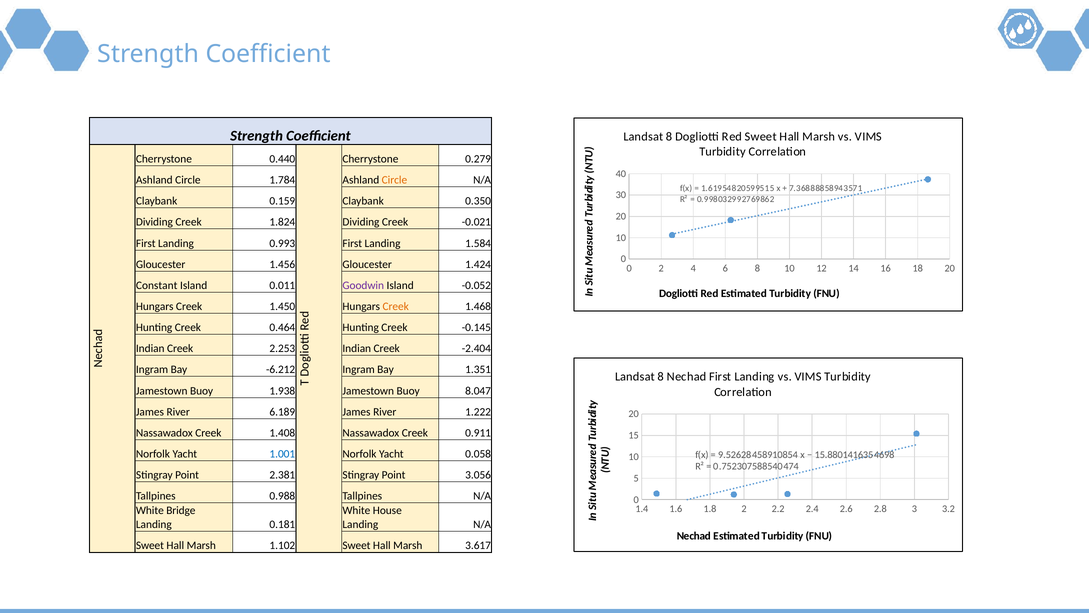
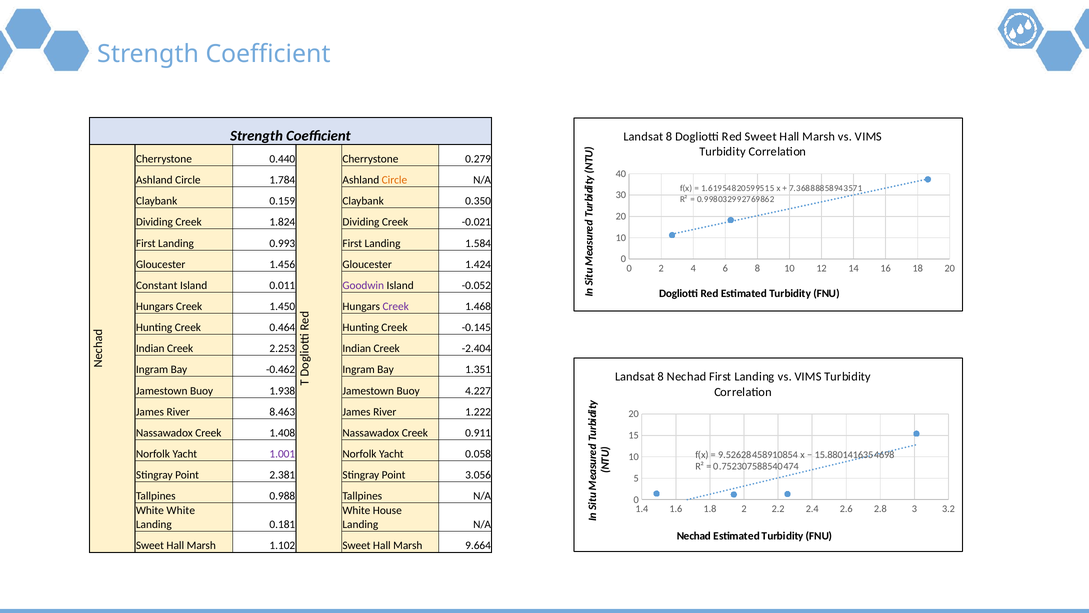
Creek at (396, 306) colour: orange -> purple
-6.212: -6.212 -> -0.462
8.047: 8.047 -> 4.227
6.189: 6.189 -> 8.463
1.001 colour: blue -> purple
White Bridge: Bridge -> White
3.617: 3.617 -> 9.664
